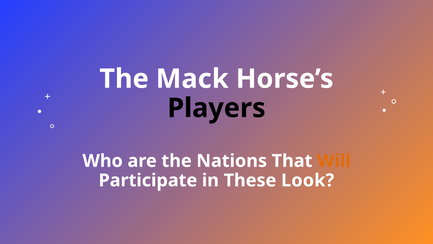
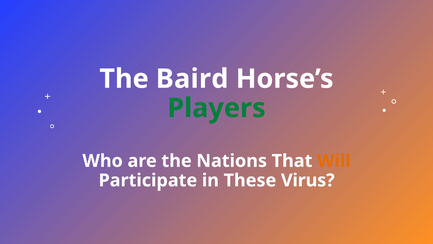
Mack: Mack -> Baird
Players colour: black -> green
Look: Look -> Virus
